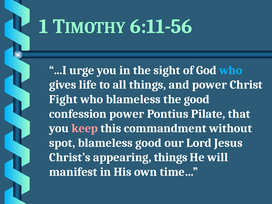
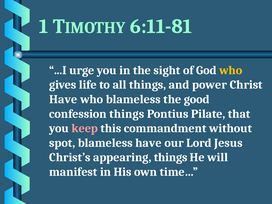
6:11-56: 6:11-56 -> 6:11-81
who at (231, 70) colour: light blue -> yellow
Fight at (63, 99): Fight -> Have
confession power: power -> things
blameless good: good -> have
